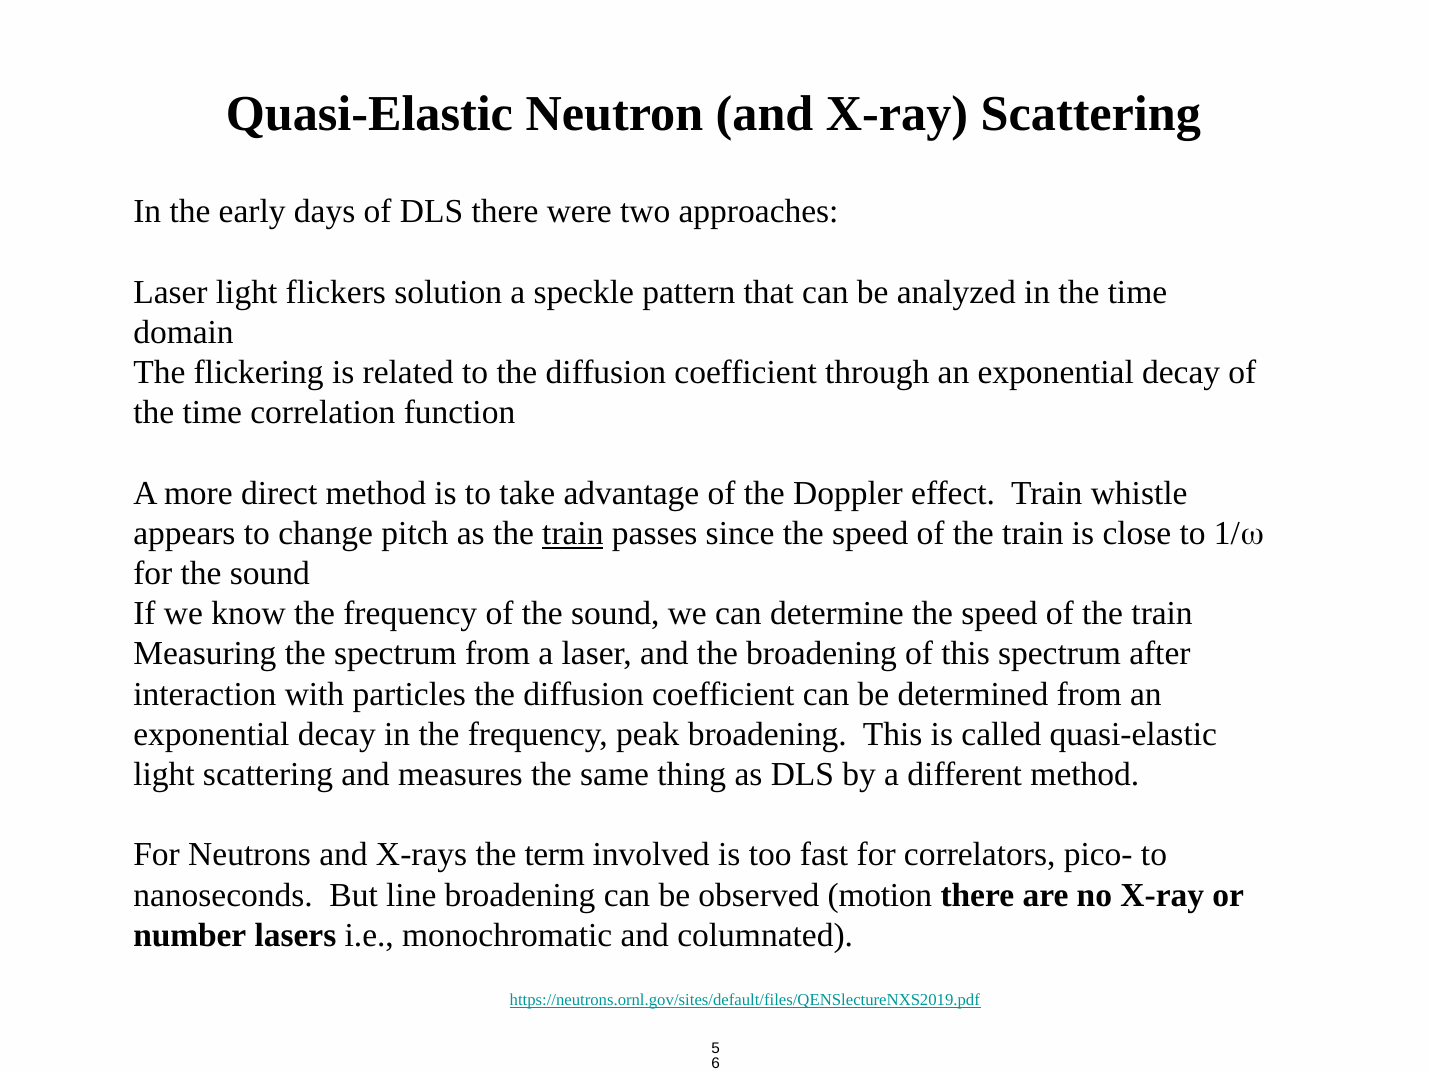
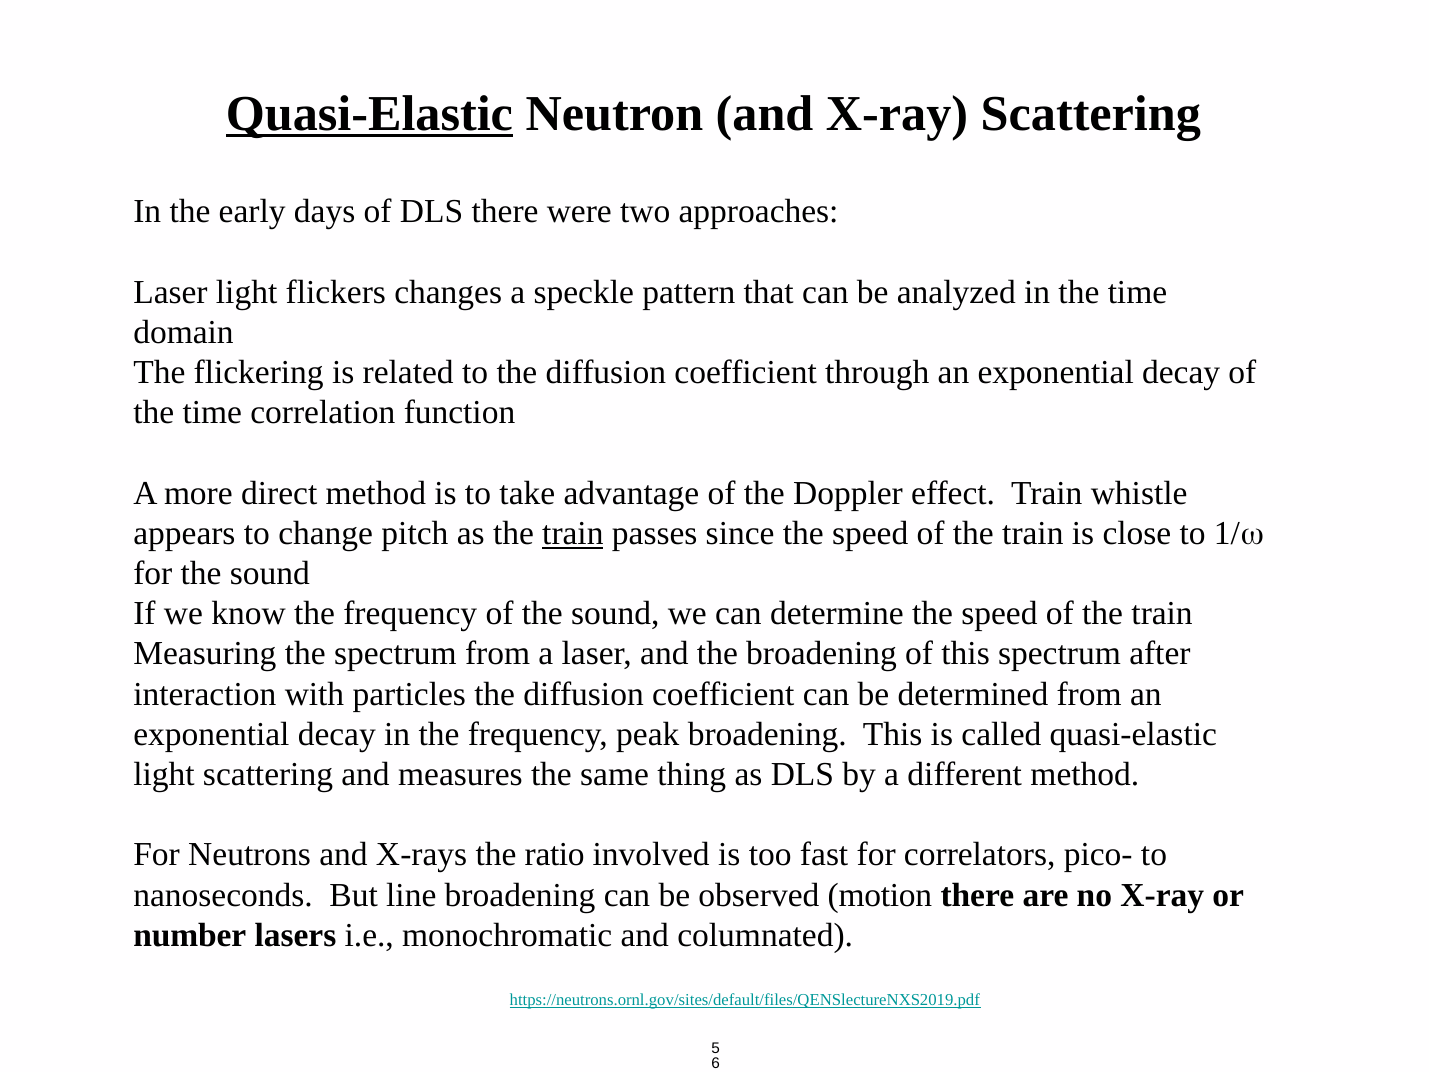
Quasi-Elastic at (369, 114) underline: none -> present
solution: solution -> changes
term: term -> ratio
